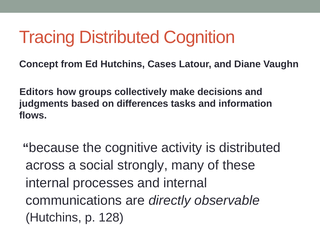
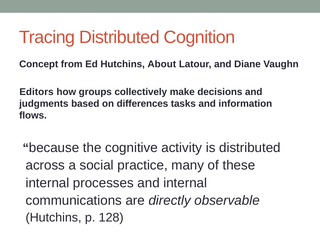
Cases: Cases -> About
strongly: strongly -> practice
